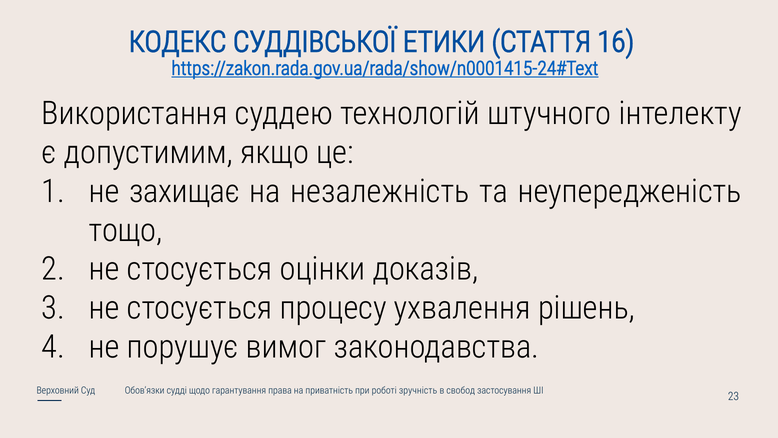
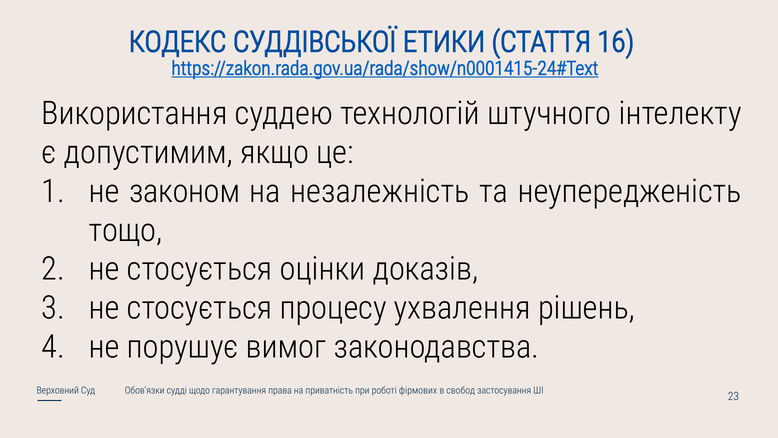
захищає: захищає -> законом
зручність: зручність -> фірмових
